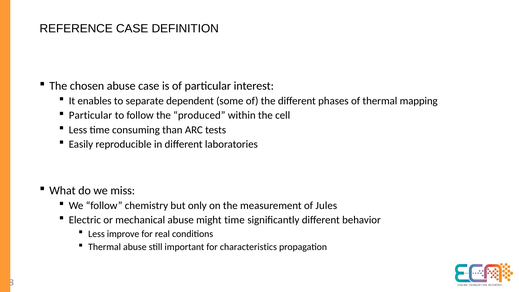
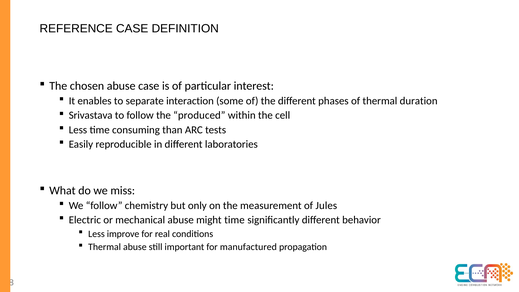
dependent: dependent -> interaction
mapping: mapping -> duration
Particular at (91, 115): Particular -> Srivastava
characteristics: characteristics -> manufactured
